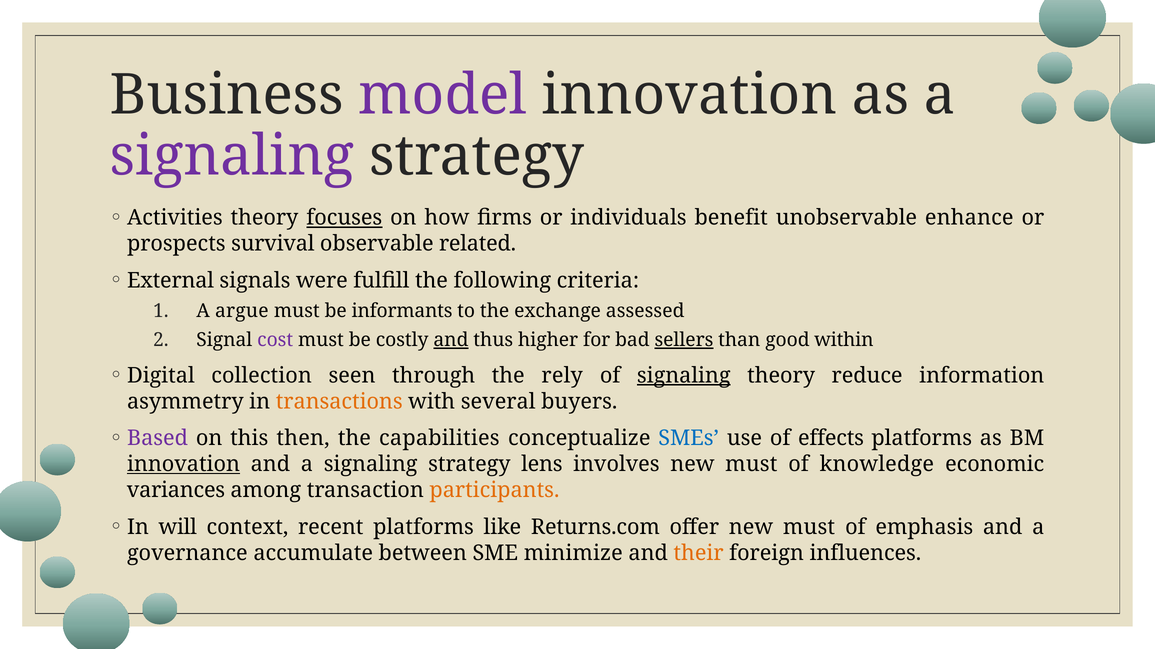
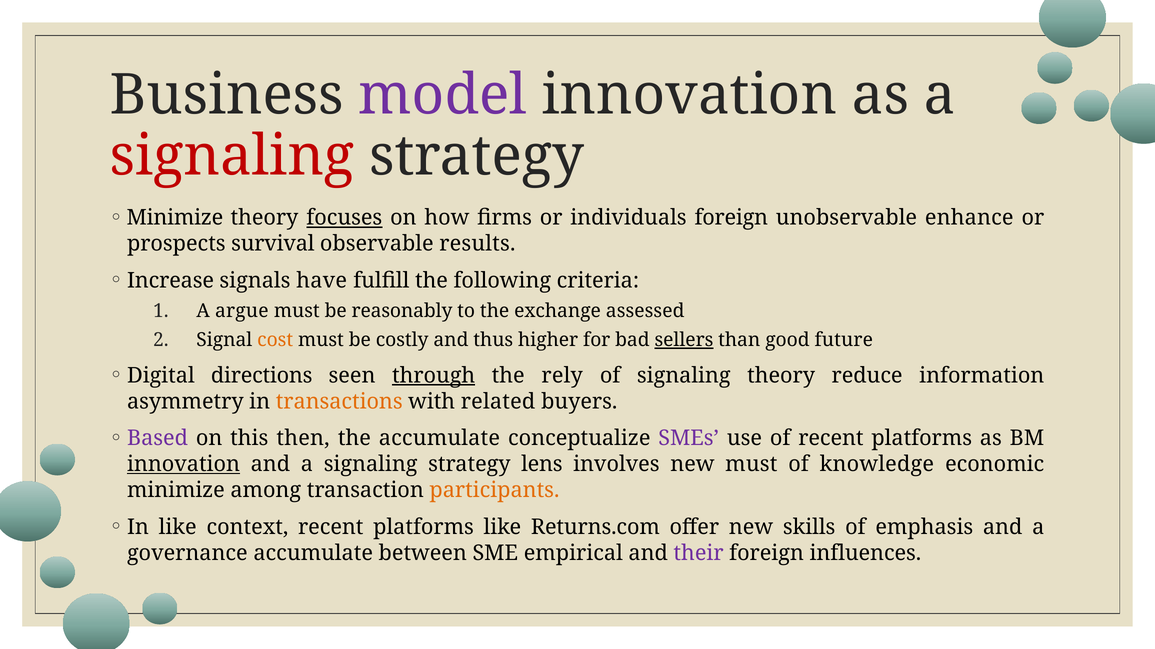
signaling at (232, 156) colour: purple -> red
Activities at (175, 218): Activities -> Minimize
individuals benefit: benefit -> foreign
related: related -> results
External: External -> Increase
were: were -> have
informants: informants -> reasonably
cost colour: purple -> orange
and at (451, 340) underline: present -> none
within: within -> future
collection: collection -> directions
through underline: none -> present
signaling at (684, 376) underline: present -> none
several: several -> related
the capabilities: capabilities -> accumulate
SMEs colour: blue -> purple
of effects: effects -> recent
variances at (176, 491): variances -> minimize
In will: will -> like
offer new must: must -> skills
minimize: minimize -> empirical
their colour: orange -> purple
